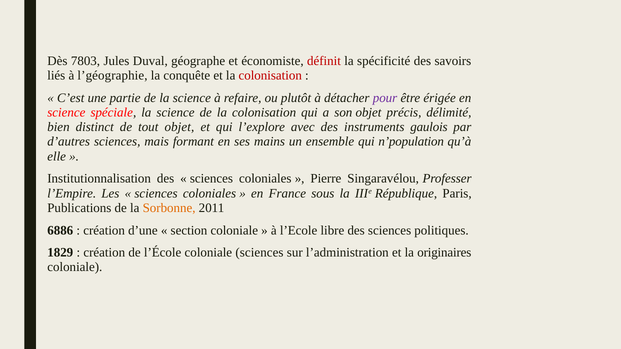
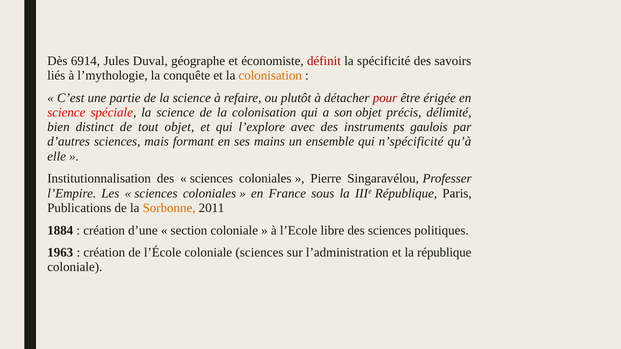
7803: 7803 -> 6914
l’géographie: l’géographie -> l’mythologie
colonisation at (270, 76) colour: red -> orange
pour colour: purple -> red
n’population: n’population -> n’spécificité
6886: 6886 -> 1884
1829: 1829 -> 1963
la originaires: originaires -> république
